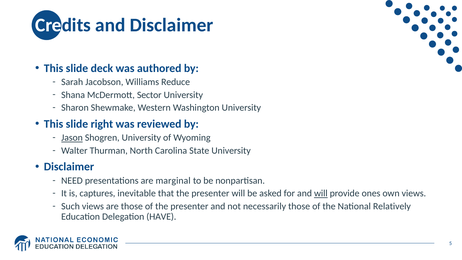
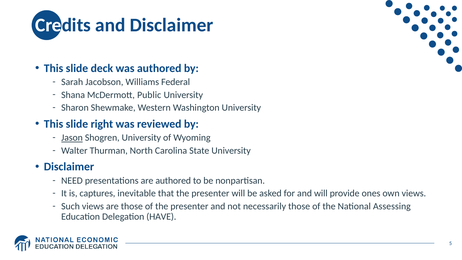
Reduce: Reduce -> Federal
Sector: Sector -> Public
are marginal: marginal -> authored
will at (321, 193) underline: present -> none
Relatively: Relatively -> Assessing
